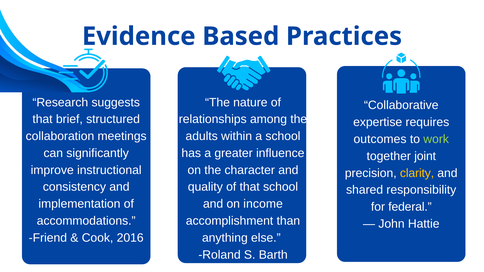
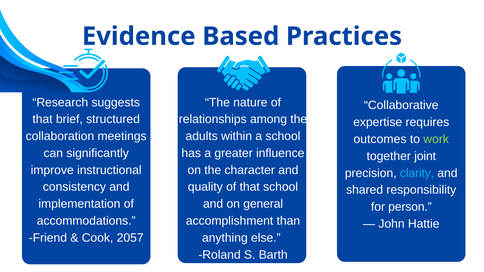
clarity colour: yellow -> light blue
income: income -> general
federal: federal -> person
2016: 2016 -> 2057
